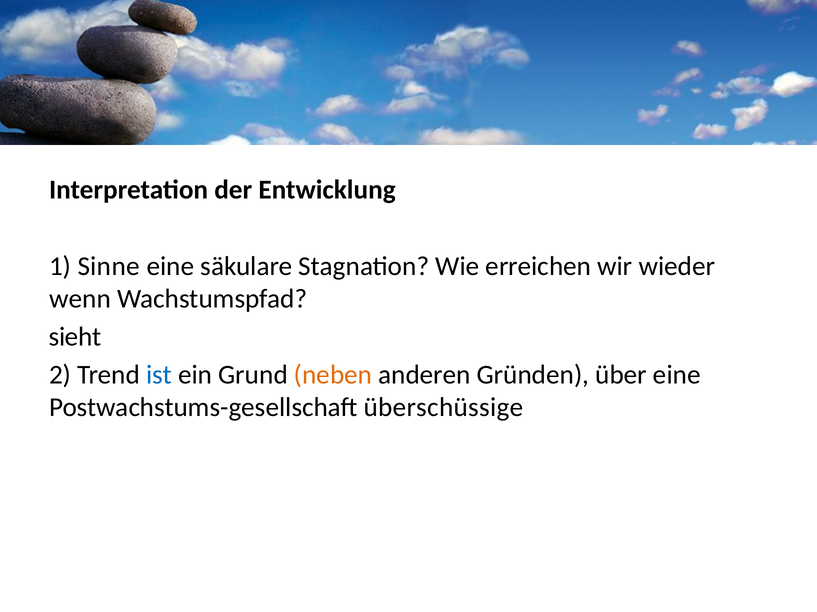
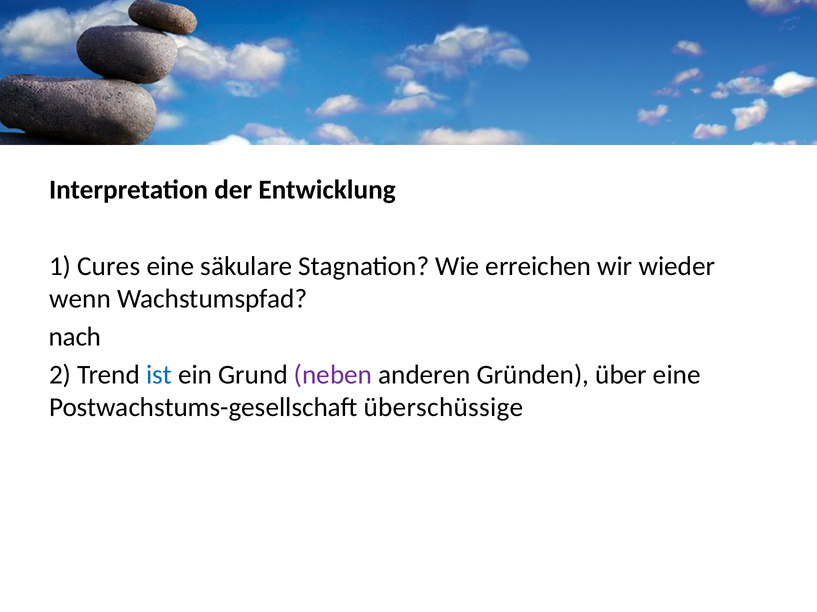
Sinne: Sinne -> Cures
sieht: sieht -> nach
neben colour: orange -> purple
